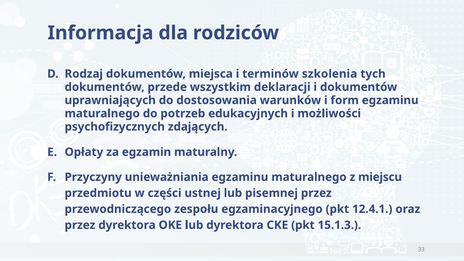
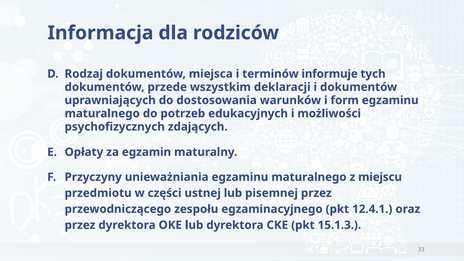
szkolenia: szkolenia -> informuje
